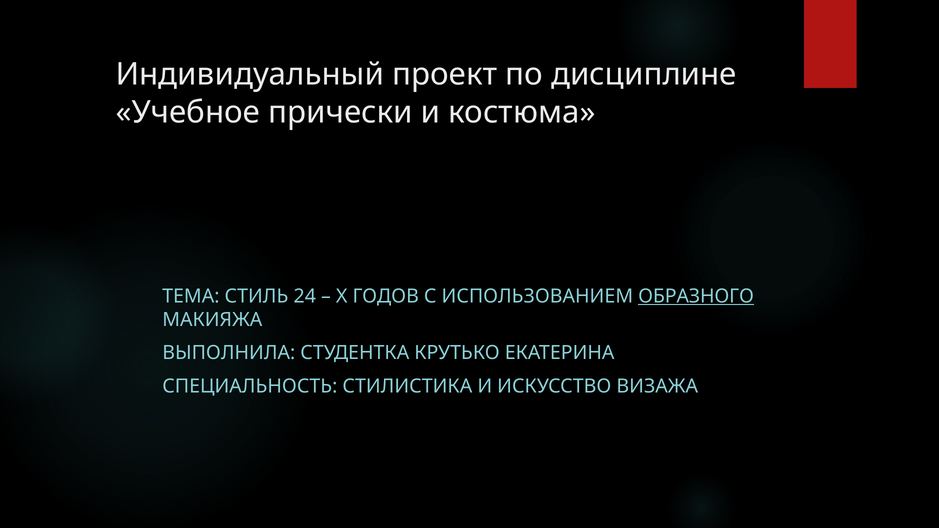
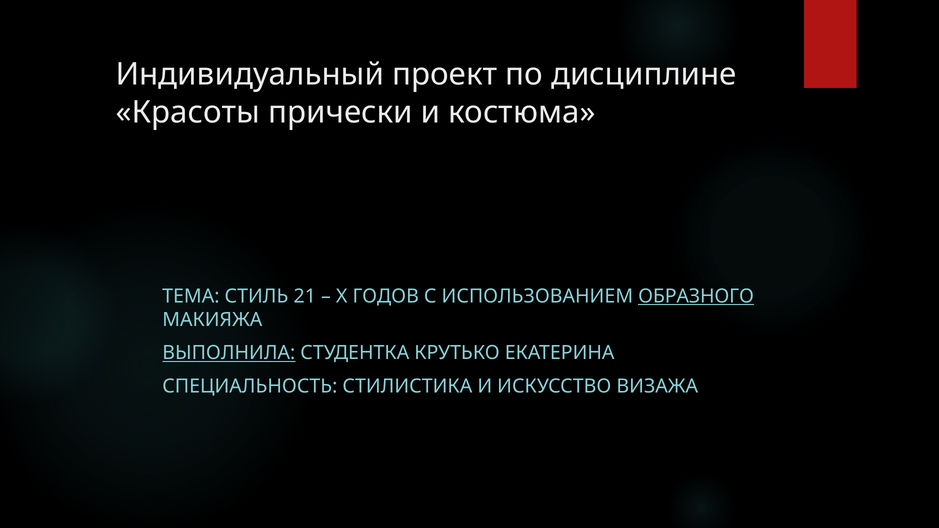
Учебное: Учебное -> Красоты
24: 24 -> 21
ВЫПОЛНИЛА underline: none -> present
